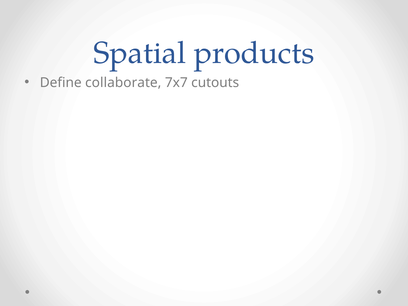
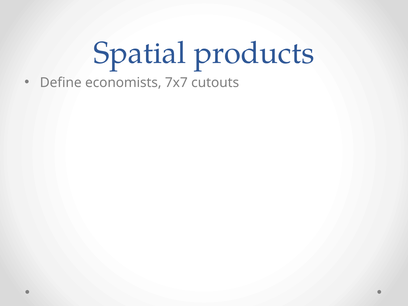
collaborate: collaborate -> economists
